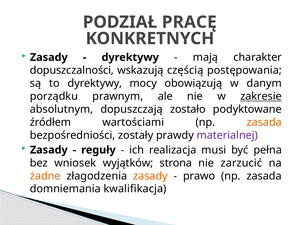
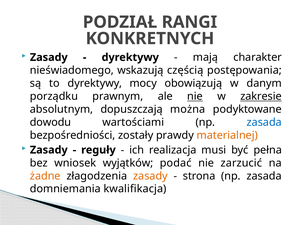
PRACĘ: PRACĘ -> RANGI
dopuszczalności: dopuszczalności -> nieświadomego
nie at (195, 96) underline: none -> present
zostało: zostało -> można
źródłem: źródłem -> dowodu
zasada at (264, 122) colour: orange -> blue
materialnej colour: purple -> orange
strona: strona -> podać
prawo: prawo -> strona
